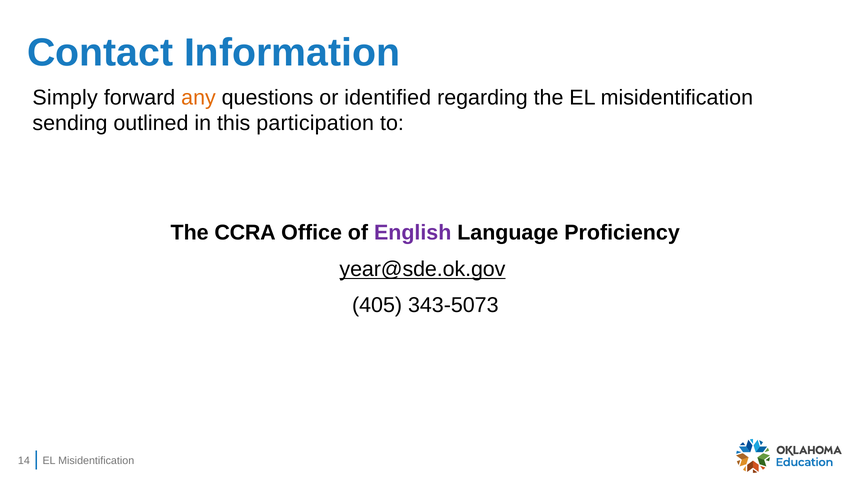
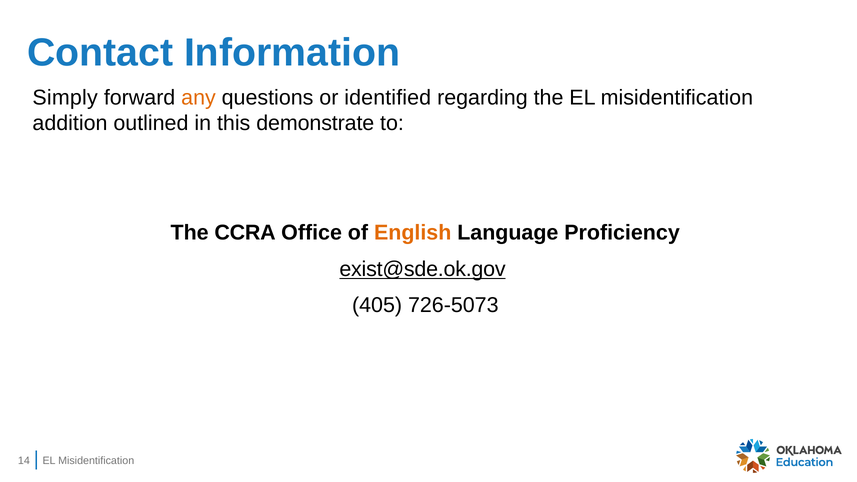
sending: sending -> addition
participation: participation -> demonstrate
English colour: purple -> orange
year@sde.ok.gov: year@sde.ok.gov -> exist@sde.ok.gov
343-5073: 343-5073 -> 726-5073
